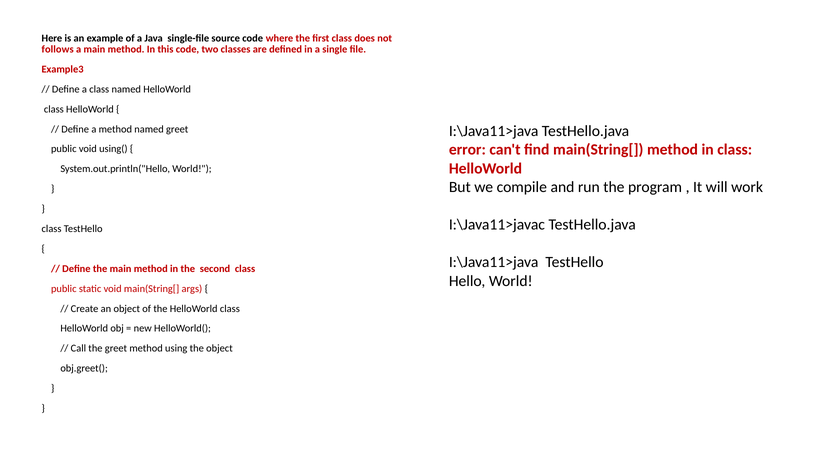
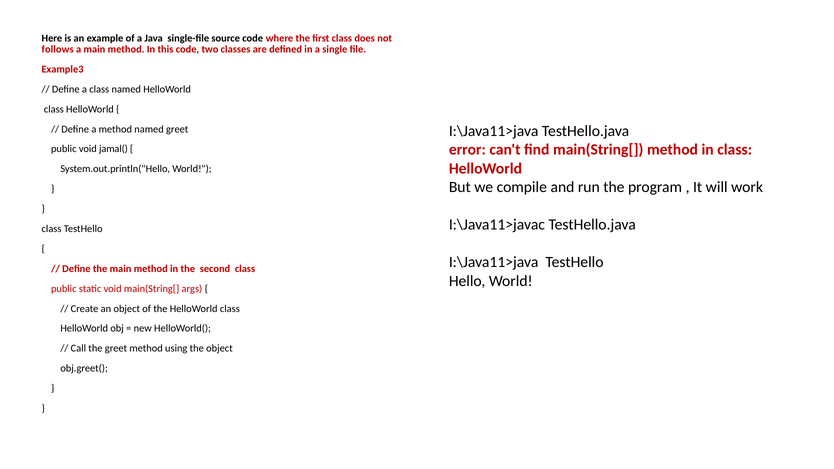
using(: using( -> jamal(
